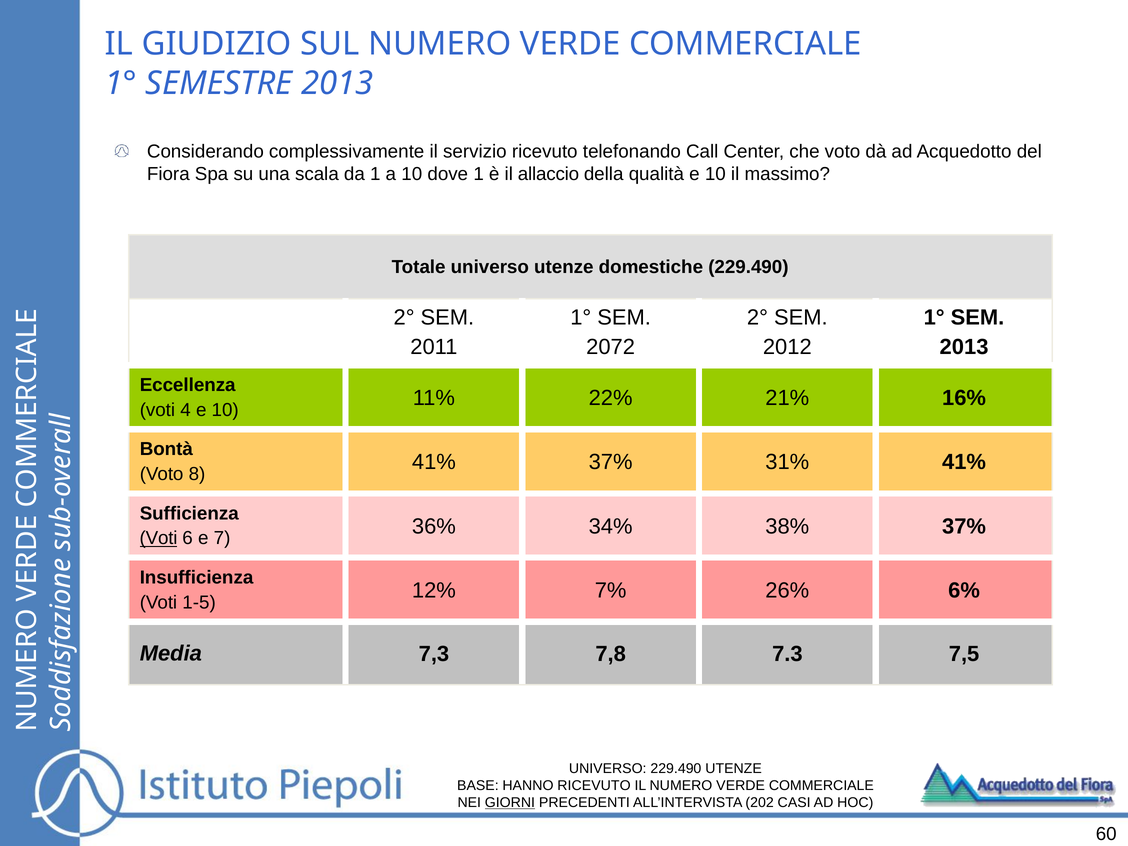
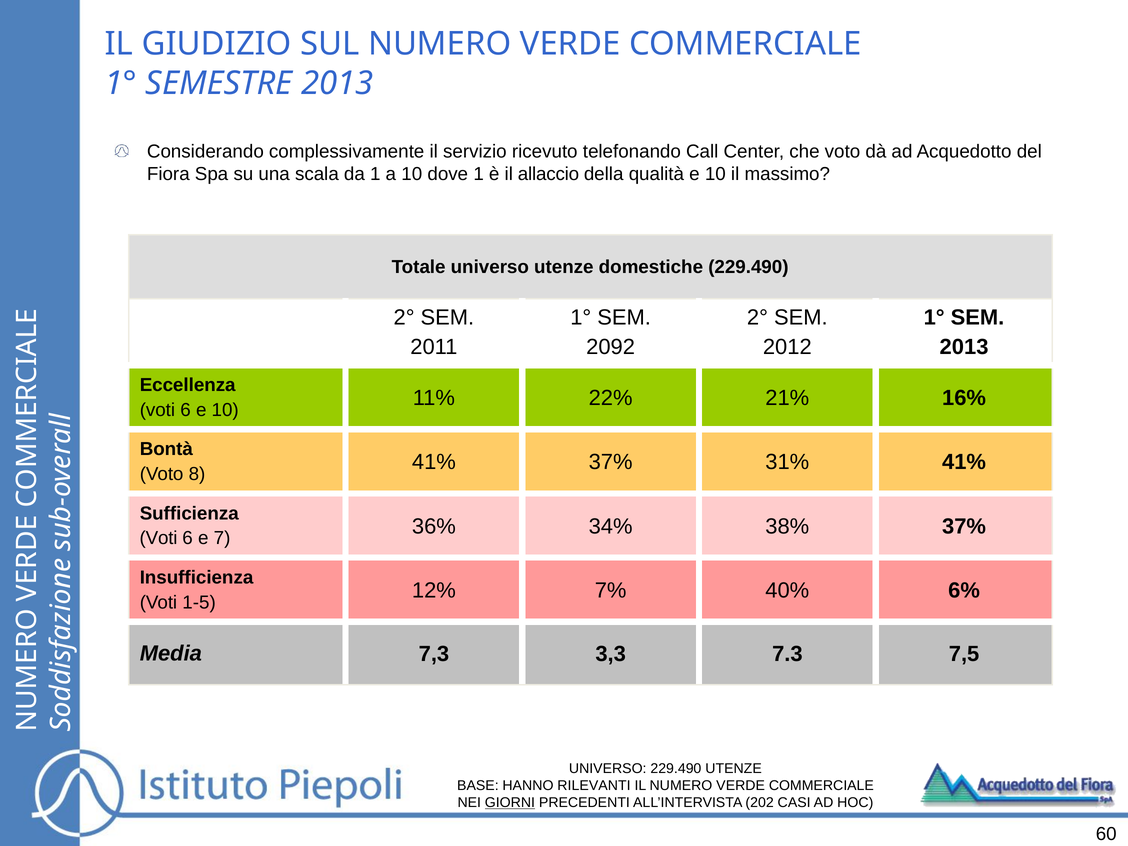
2072: 2072 -> 2092
4 at (185, 410): 4 -> 6
Voti at (159, 538) underline: present -> none
26%: 26% -> 40%
7,8: 7,8 -> 3,3
HANNO RICEVUTO: RICEVUTO -> RILEVANTI
